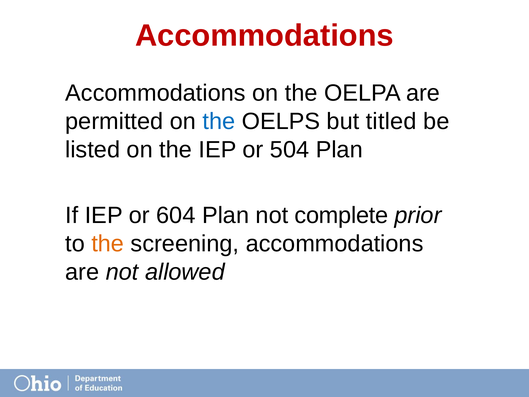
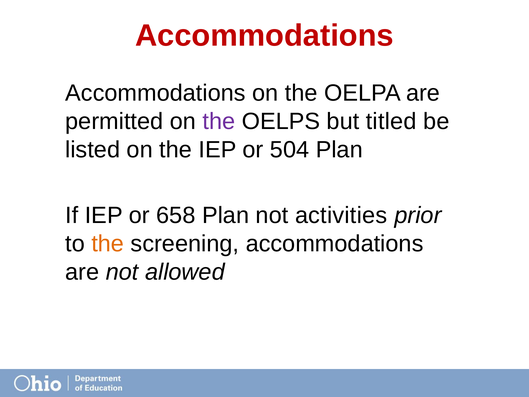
the at (219, 121) colour: blue -> purple
604: 604 -> 658
complete: complete -> activities
